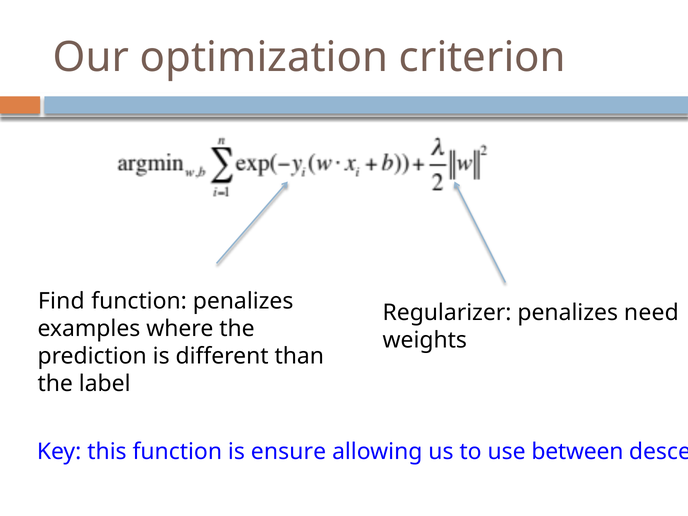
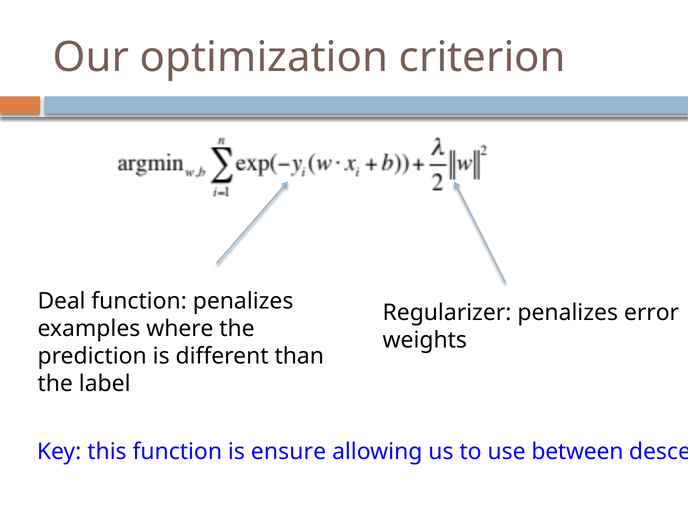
Find: Find -> Deal
need: need -> error
